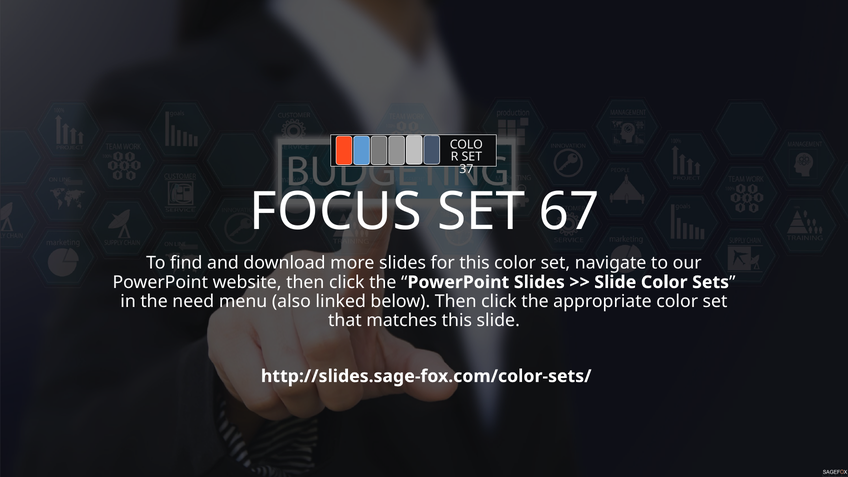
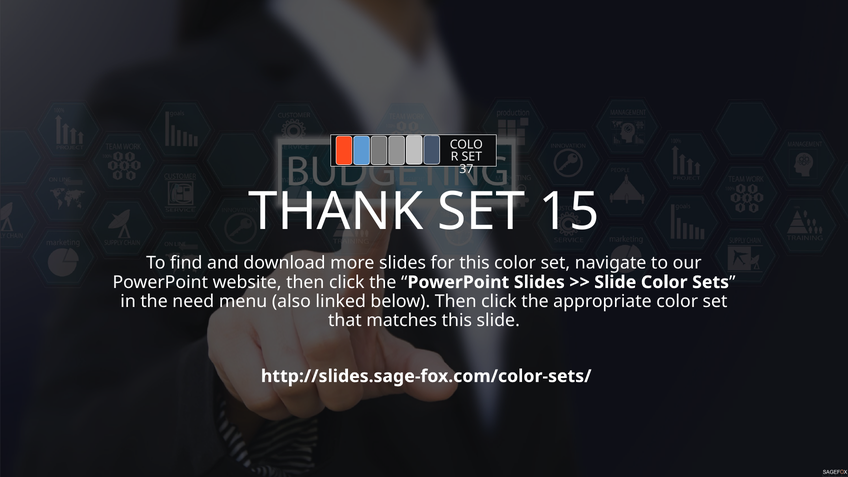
FOCUS: FOCUS -> THANK
67: 67 -> 15
